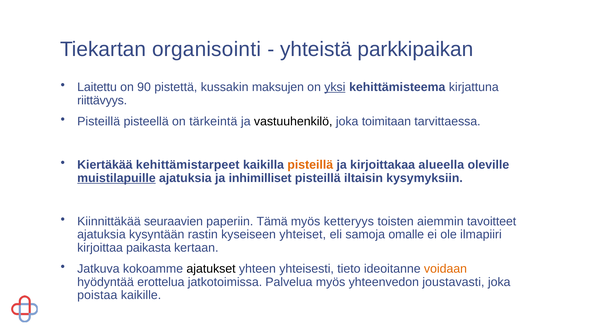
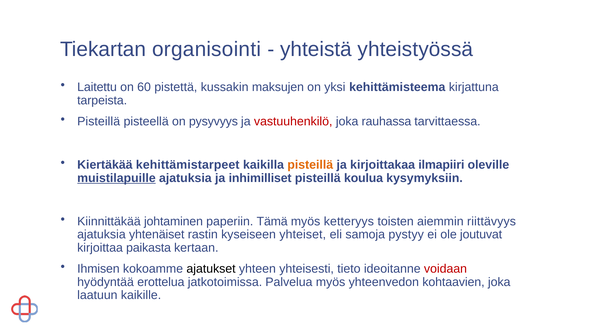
parkkipaikan: parkkipaikan -> yhteistyössä
90: 90 -> 60
yksi underline: present -> none
riittävyys: riittävyys -> tarpeista
tärkeintä: tärkeintä -> pysyvyys
vastuuhenkilö colour: black -> red
toimitaan: toimitaan -> rauhassa
alueella: alueella -> ilmapiiri
iltaisin: iltaisin -> koulua
seuraavien: seuraavien -> johtaminen
tavoitteet: tavoitteet -> riittävyys
kysyntään: kysyntään -> yhtenäiset
omalle: omalle -> pystyy
ilmapiiri: ilmapiiri -> joutuvat
Jatkuva: Jatkuva -> Ihmisen
voidaan colour: orange -> red
joustavasti: joustavasti -> kohtaavien
poistaa: poistaa -> laatuun
